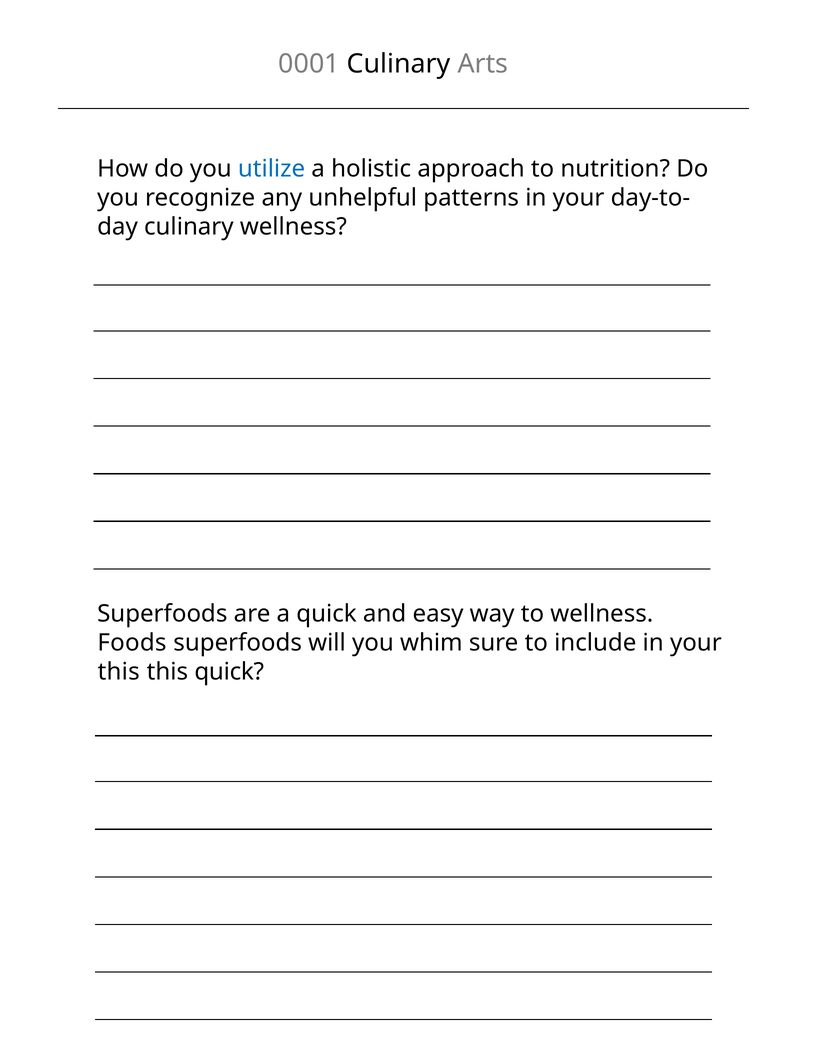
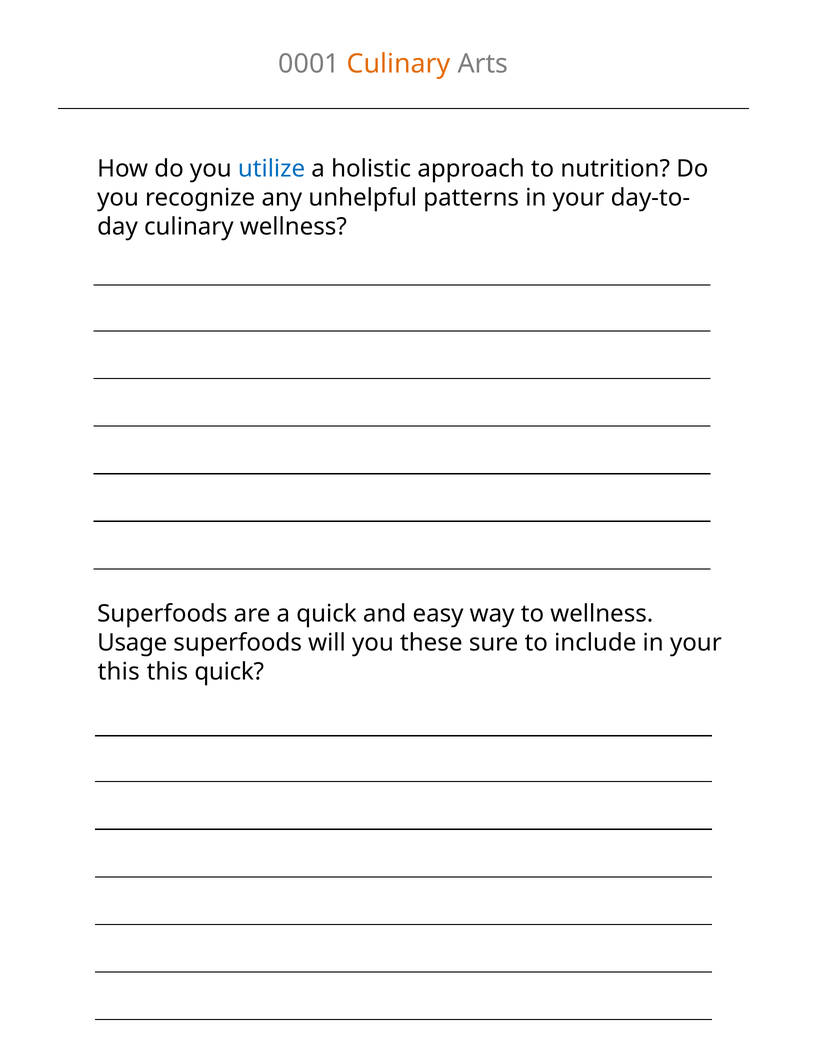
Culinary at (399, 64) colour: black -> orange
Foods: Foods -> Usage
whim: whim -> these
